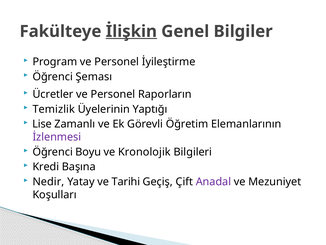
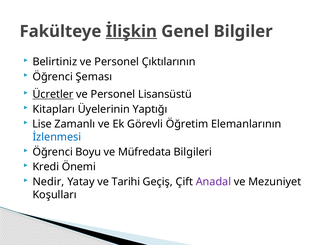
Program: Program -> Belirtiniz
İyileştirme: İyileştirme -> Çıktılarının
Ücretler underline: none -> present
Raporların: Raporların -> Lisansüstü
Temizlik: Temizlik -> Kitapları
İzlenmesi colour: purple -> blue
Kronolojik: Kronolojik -> Müfredata
Başına: Başına -> Önemi
